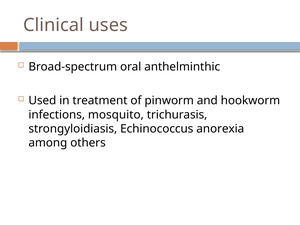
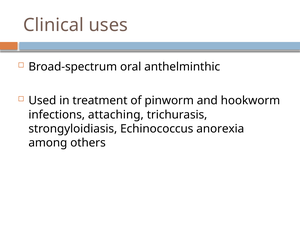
mosquito: mosquito -> attaching
